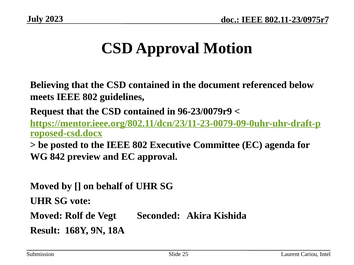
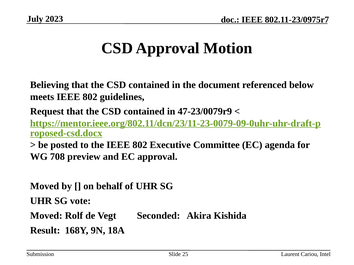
96-23/0079r9: 96-23/0079r9 -> 47-23/0079r9
842: 842 -> 708
